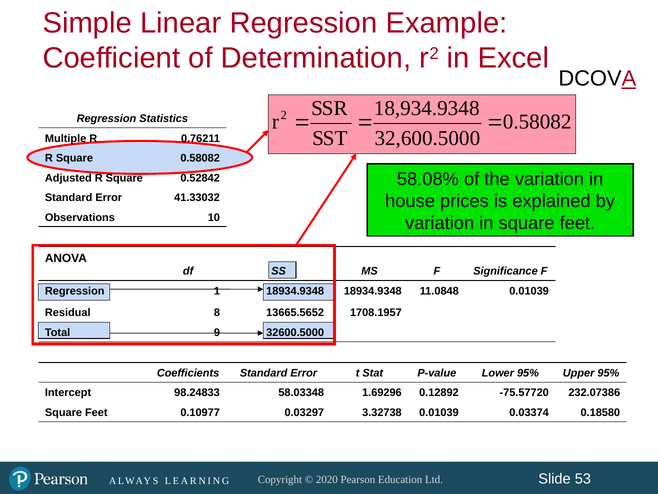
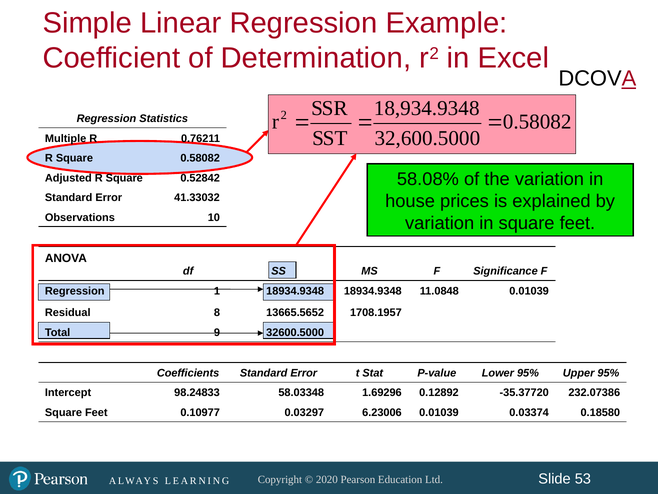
-75.57720: -75.57720 -> -35.37720
3.32738: 3.32738 -> 6.23006
